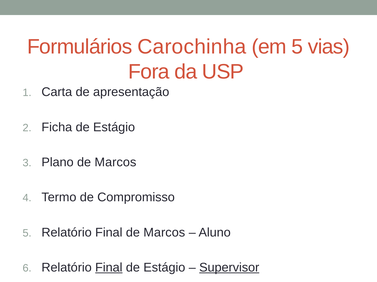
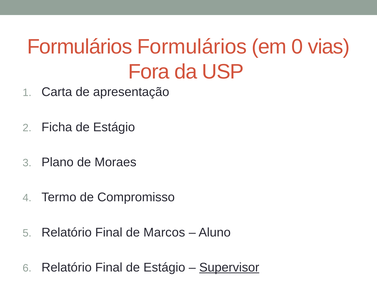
Formulários Carochinha: Carochinha -> Formulários
em 5: 5 -> 0
Plano de Marcos: Marcos -> Moraes
Final at (109, 268) underline: present -> none
